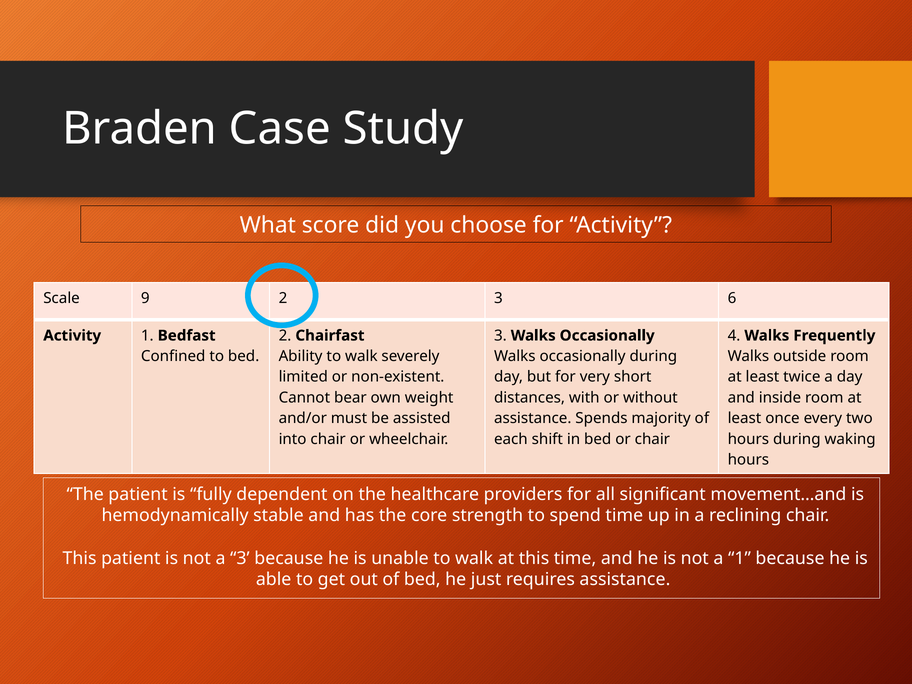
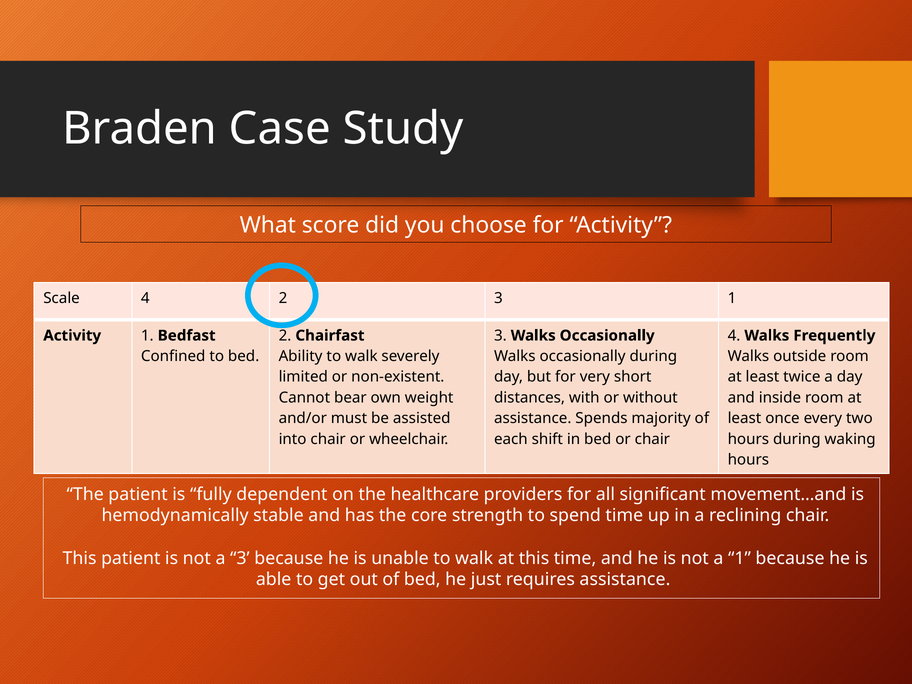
Scale 9: 9 -> 4
3 6: 6 -> 1
